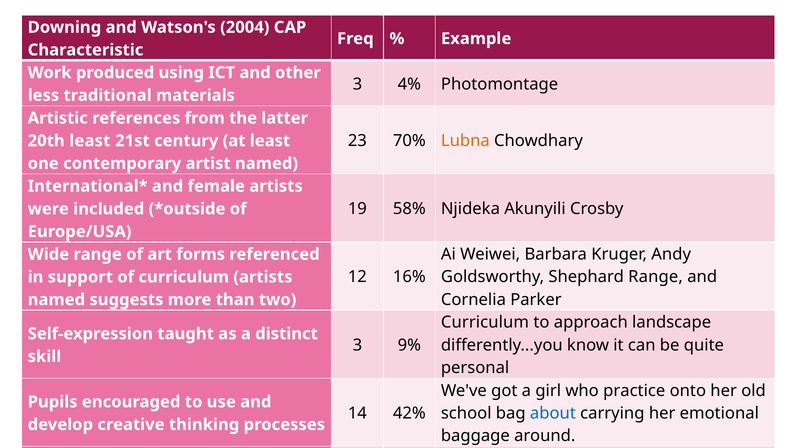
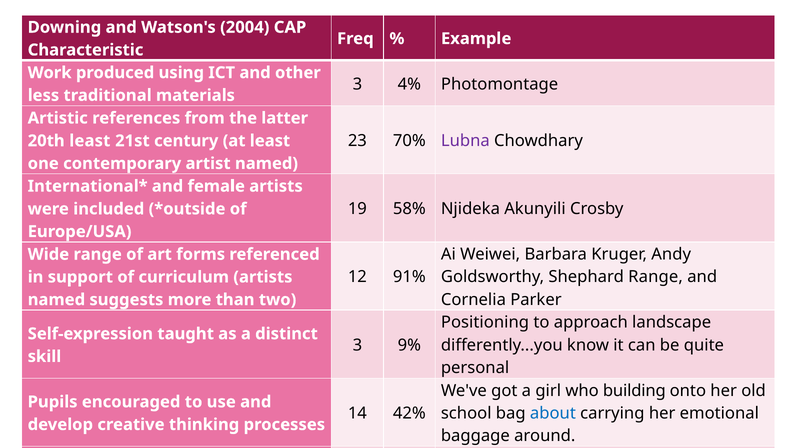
Lubna colour: orange -> purple
16%: 16% -> 91%
Curriculum at (485, 323): Curriculum -> Positioning
practice: practice -> building
